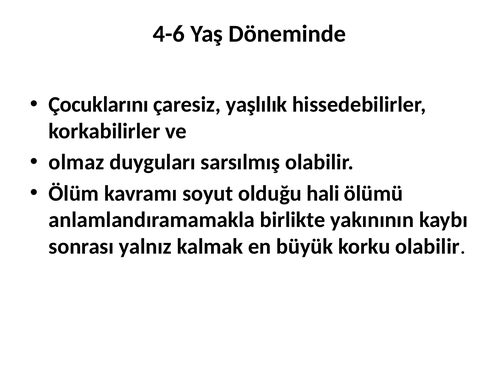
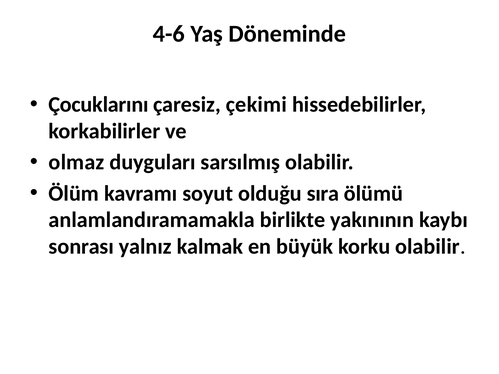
yaşlılık: yaşlılık -> çekimi
hali: hali -> sıra
